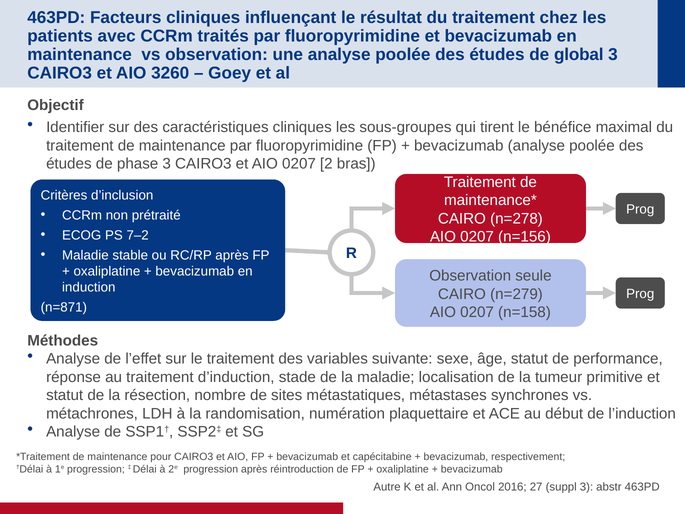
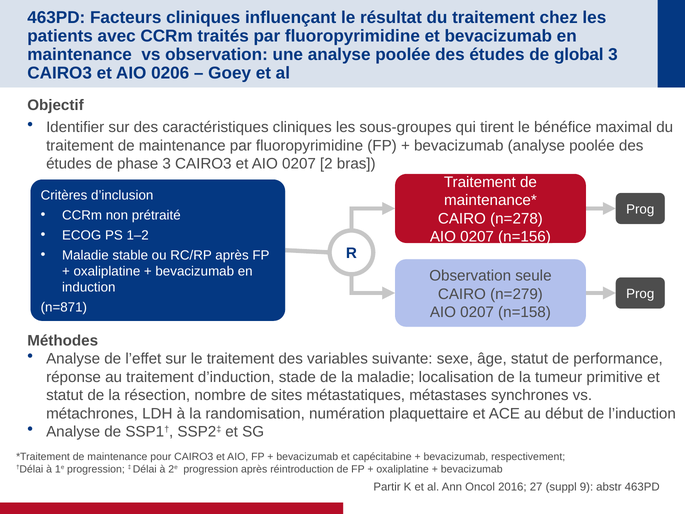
3260: 3260 -> 0206
7–2: 7–2 -> 1–2
Autre: Autre -> Partir
suppl 3: 3 -> 9
